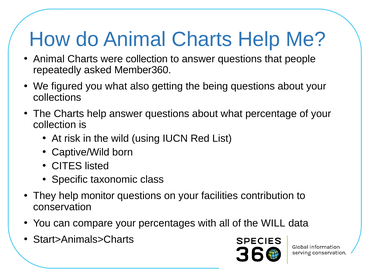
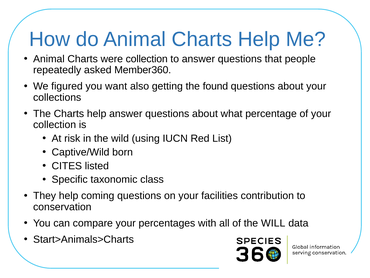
you what: what -> want
being: being -> found
monitor: monitor -> coming
